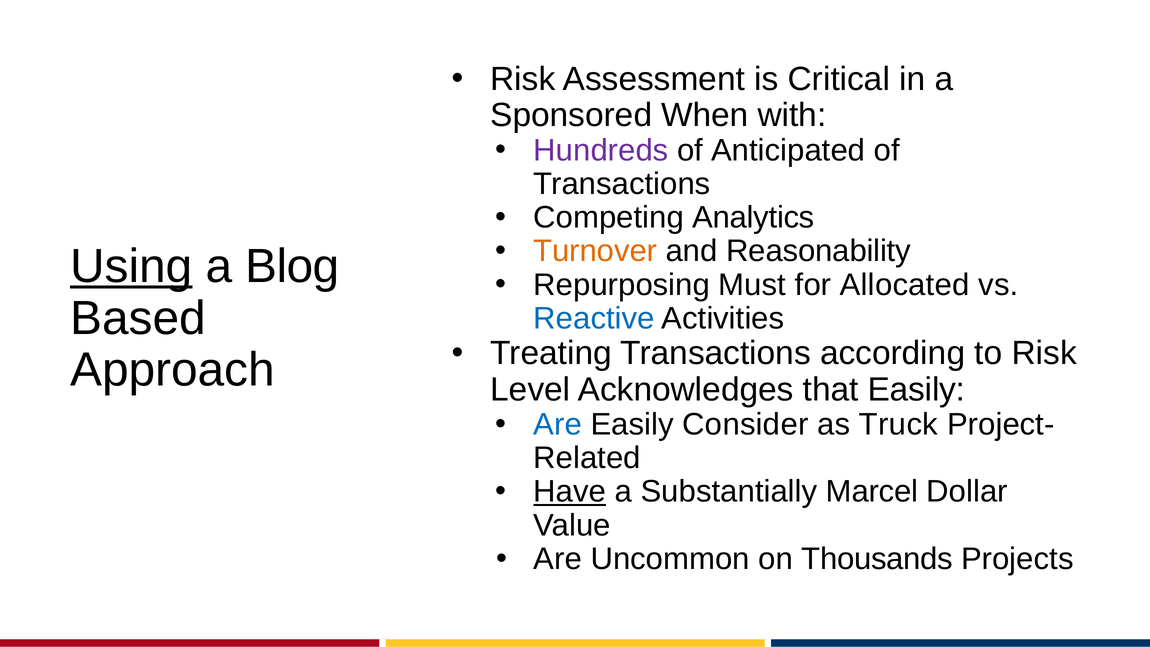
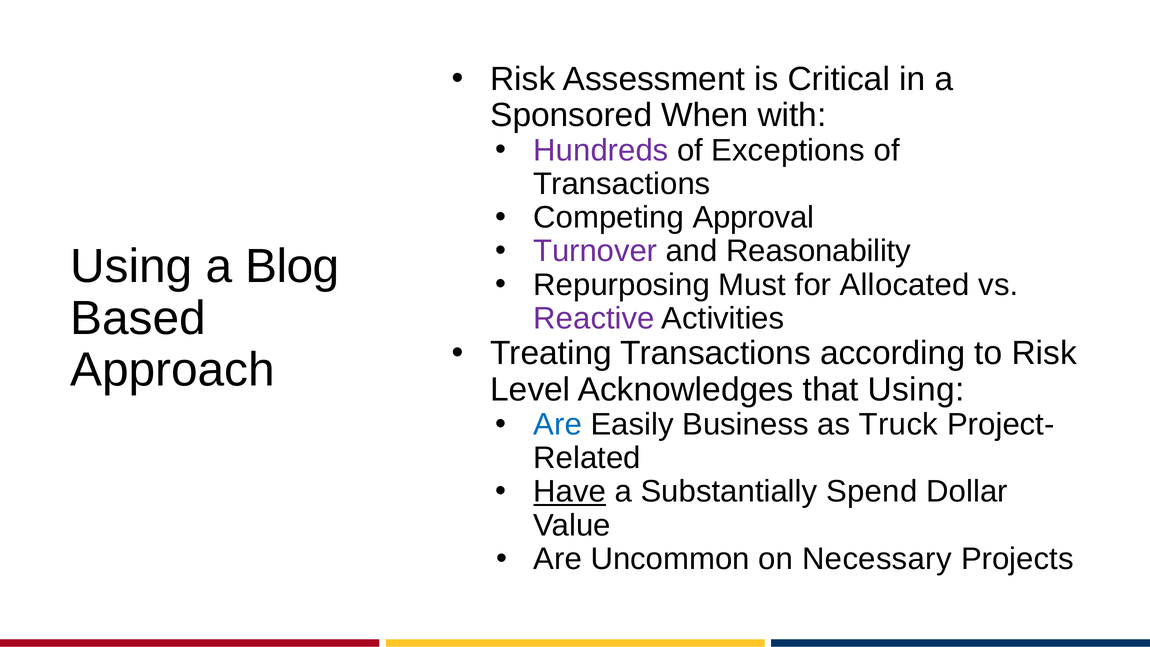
Anticipated: Anticipated -> Exceptions
Analytics: Analytics -> Approval
Turnover colour: orange -> purple
Using at (131, 266) underline: present -> none
Reactive colour: blue -> purple
that Easily: Easily -> Using
Consider: Consider -> Business
Marcel: Marcel -> Spend
Thousands: Thousands -> Necessary
